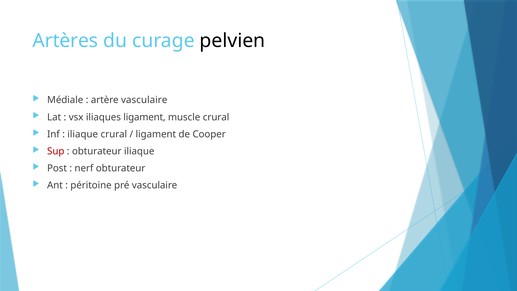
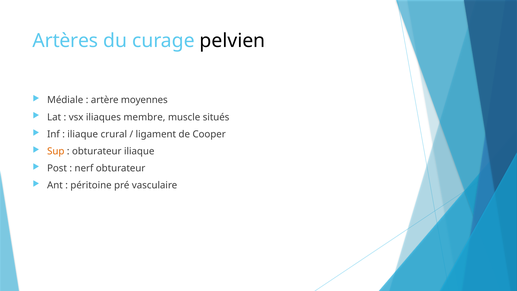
artère vasculaire: vasculaire -> moyennes
iliaques ligament: ligament -> membre
muscle crural: crural -> situés
Sup colour: red -> orange
